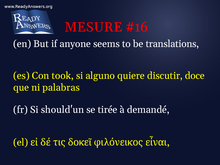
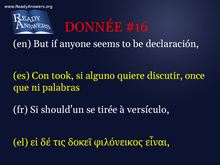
MESURE: MESURE -> DONNÉE
translations: translations -> declaración
doce: doce -> once
demandé: demandé -> versículo
